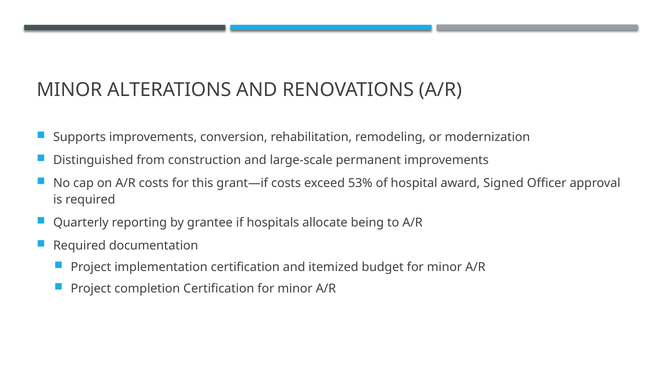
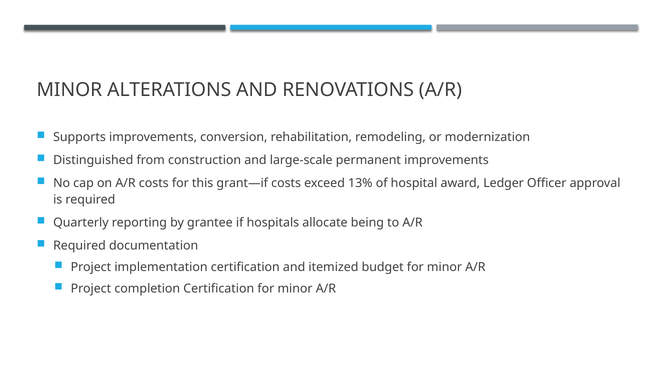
53%: 53% -> 13%
Signed: Signed -> Ledger
